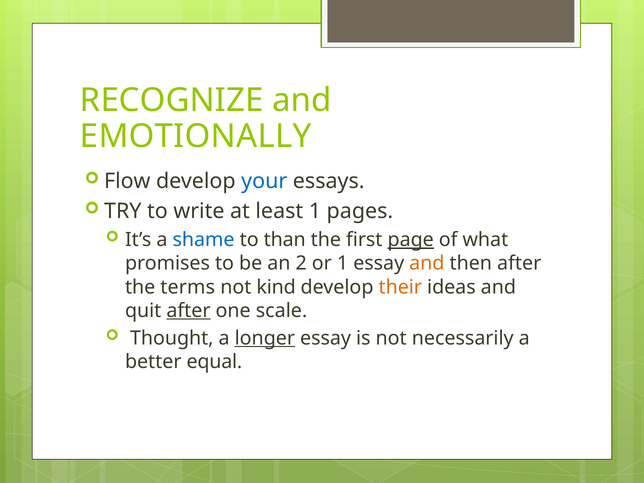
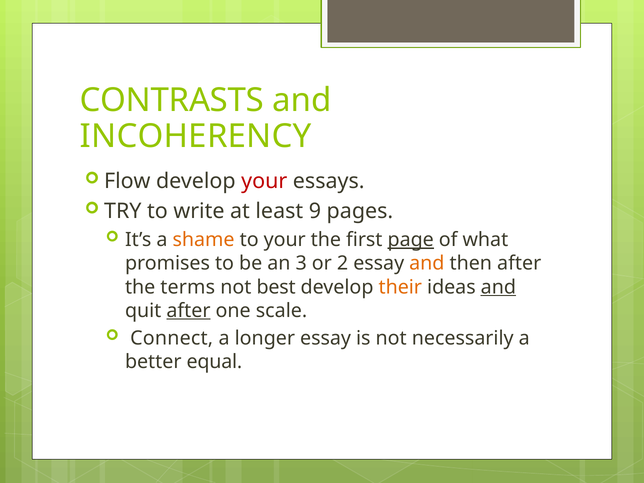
RECOGNIZE: RECOGNIZE -> CONTRASTS
EMOTIONALLY: EMOTIONALLY -> INCOHERENCY
your at (264, 181) colour: blue -> red
least 1: 1 -> 9
shame colour: blue -> orange
to than: than -> your
2: 2 -> 3
or 1: 1 -> 2
kind: kind -> best
and at (498, 287) underline: none -> present
Thought: Thought -> Connect
longer underline: present -> none
